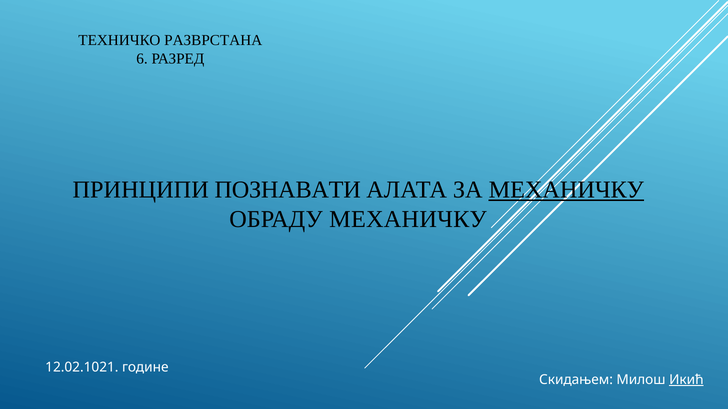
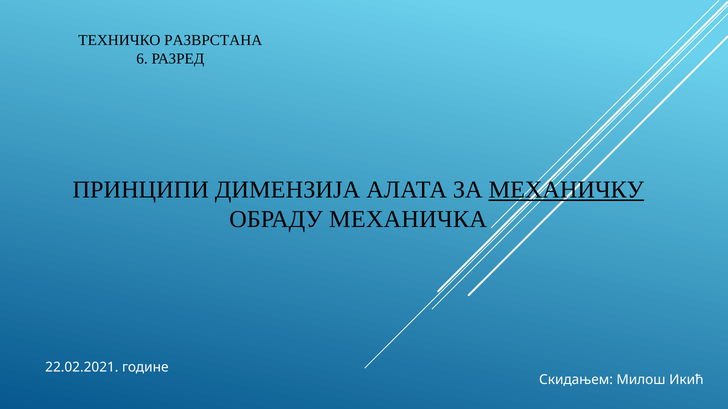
ПОЗНАВАТИ: ПОЗНАВАТИ -> ДИМЕНЗИЈА
ОБРАДУ МЕХАНИЧКУ: МЕХАНИЧКУ -> МЕХАНИЧКА
12.02.1021: 12.02.1021 -> 22.02.2021
Икић underline: present -> none
